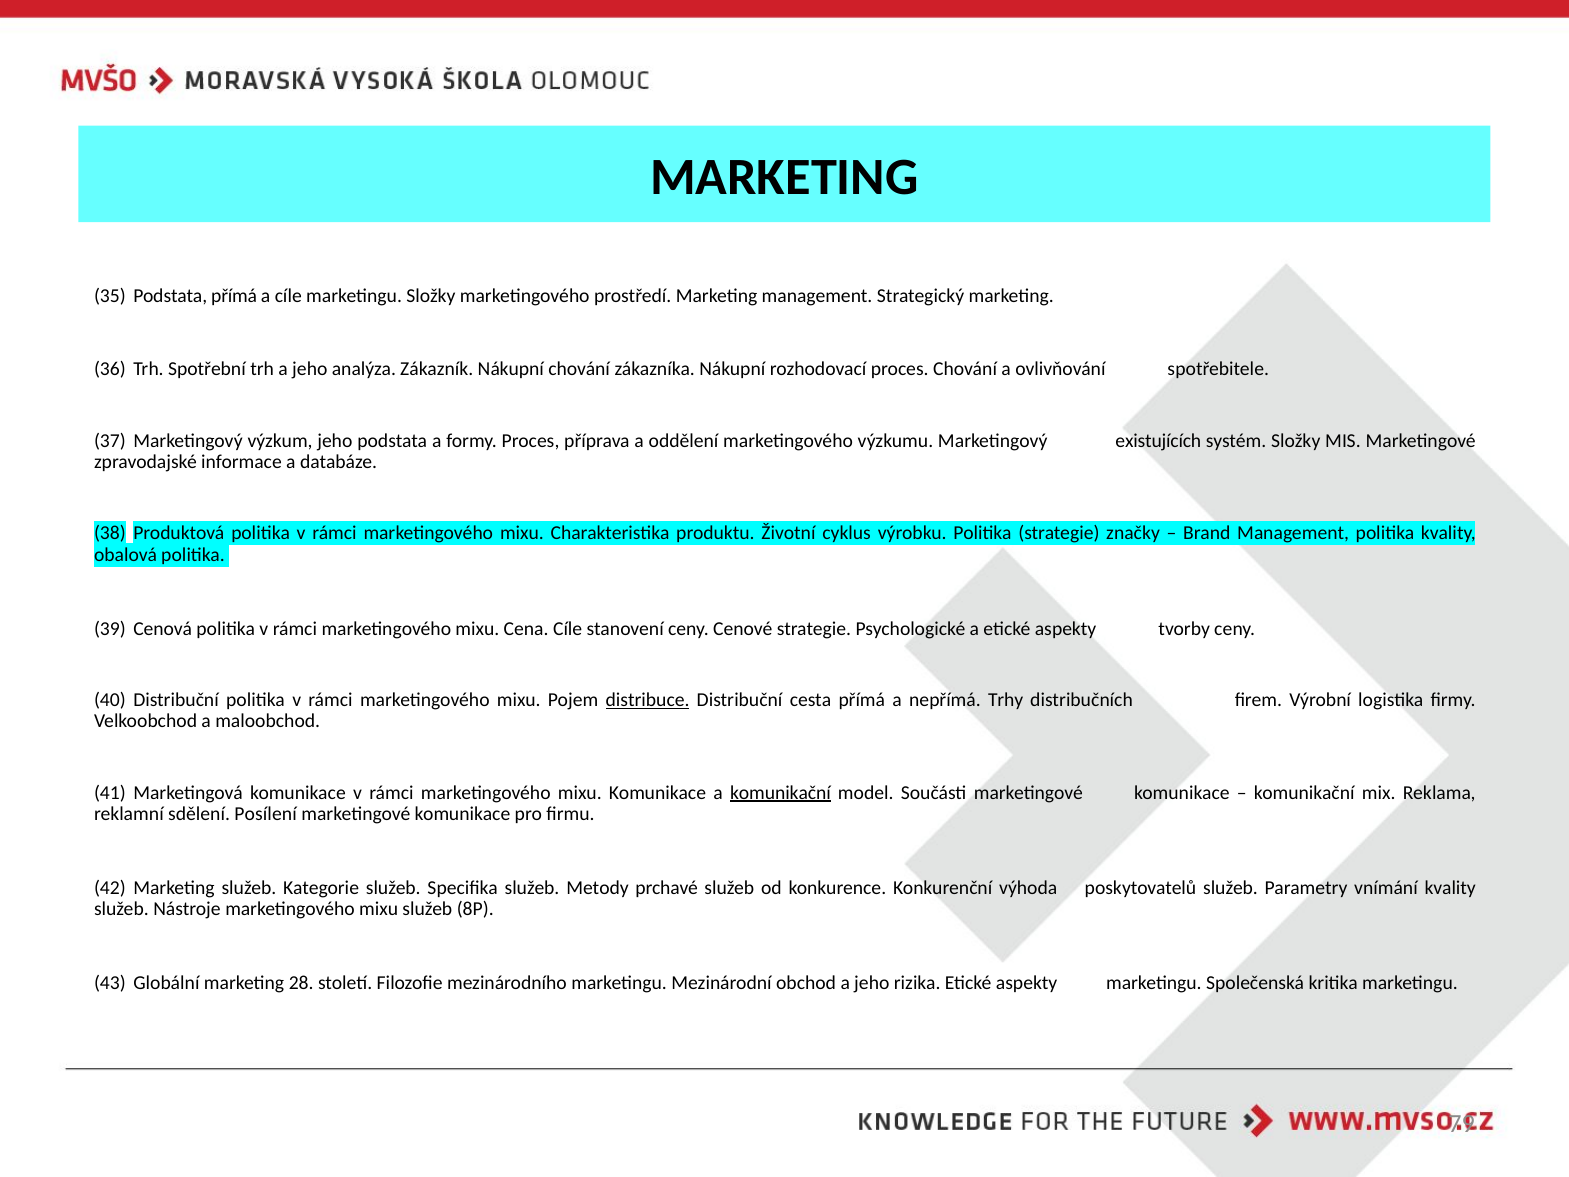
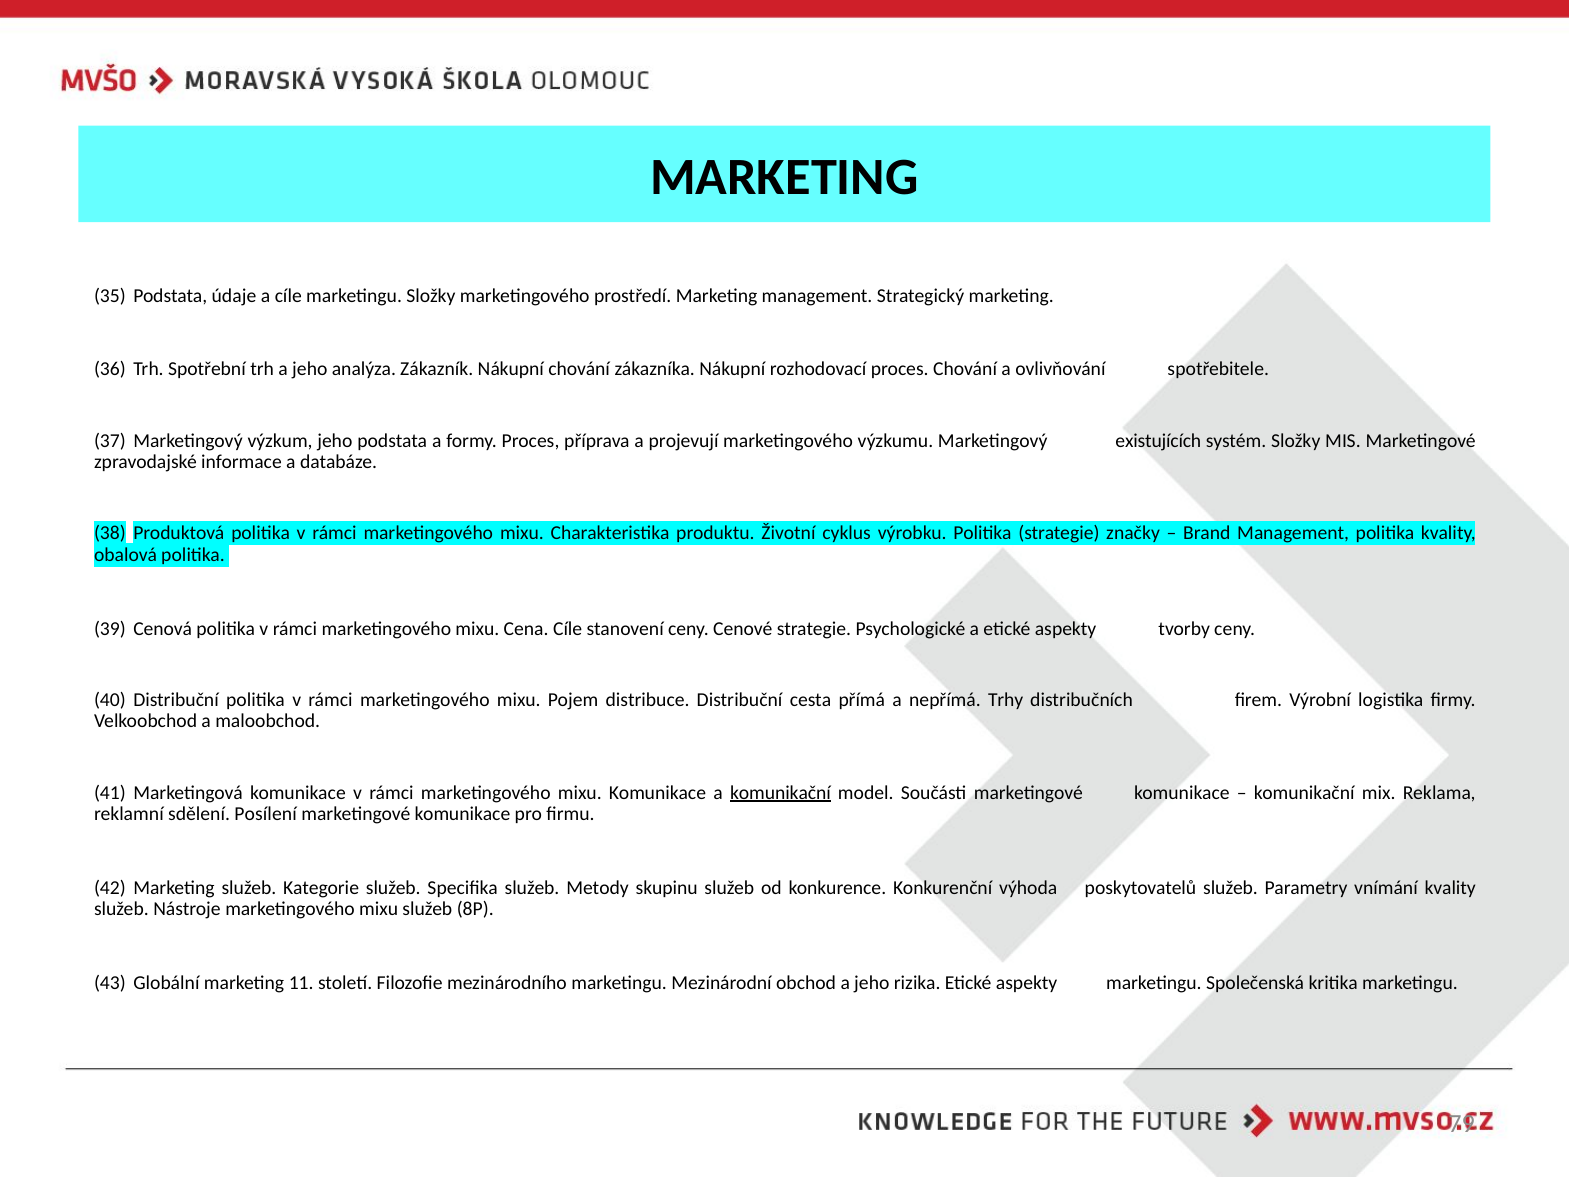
Podstata přímá: přímá -> údaje
oddělení: oddělení -> projevují
distribuce underline: present -> none
prchavé: prchavé -> skupinu
28: 28 -> 11
